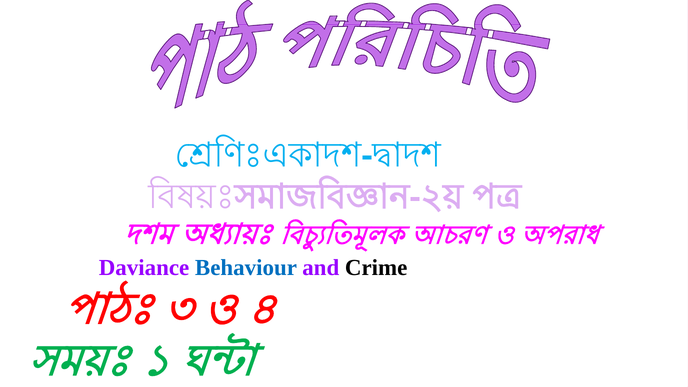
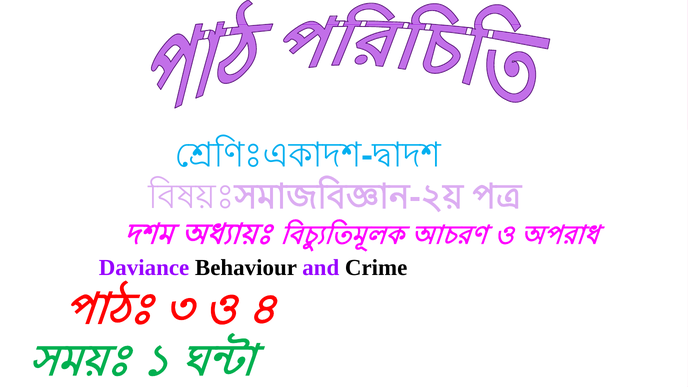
Behaviour colour: blue -> black
